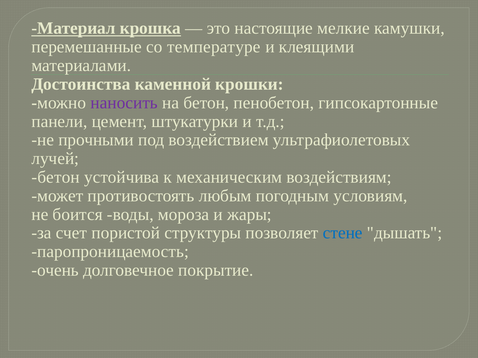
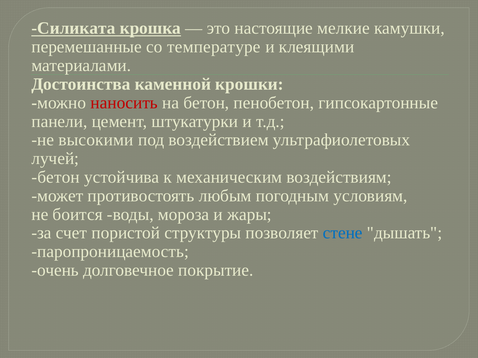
Материал: Материал -> Силиката
наносить colour: purple -> red
прочными: прочными -> высокими
